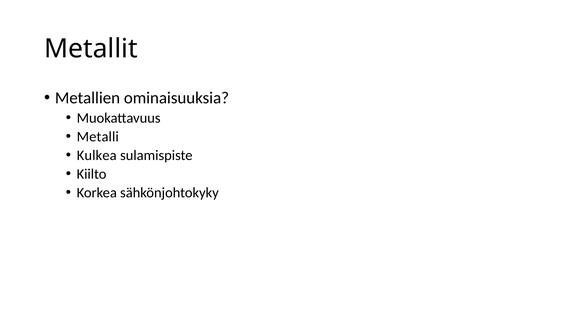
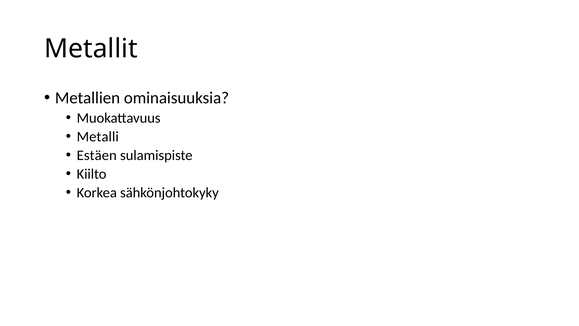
Kulkea: Kulkea -> Estäen
